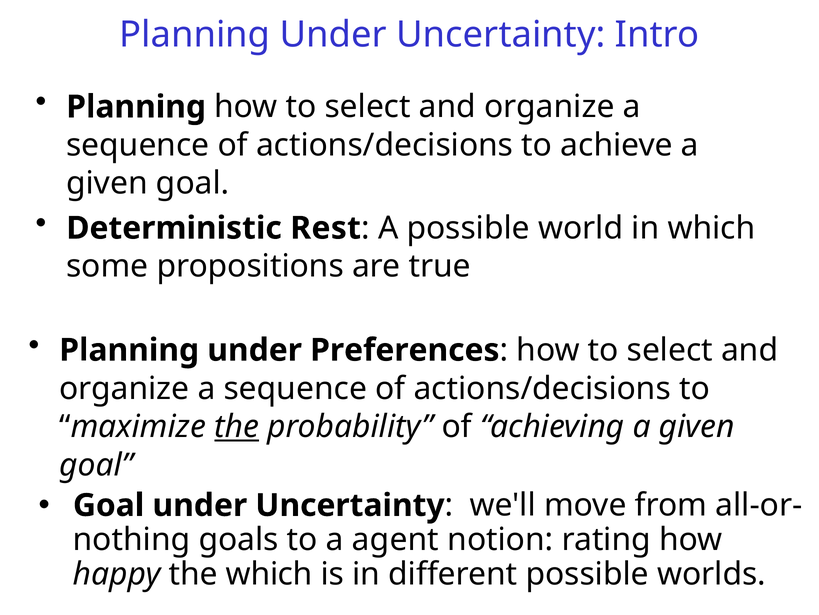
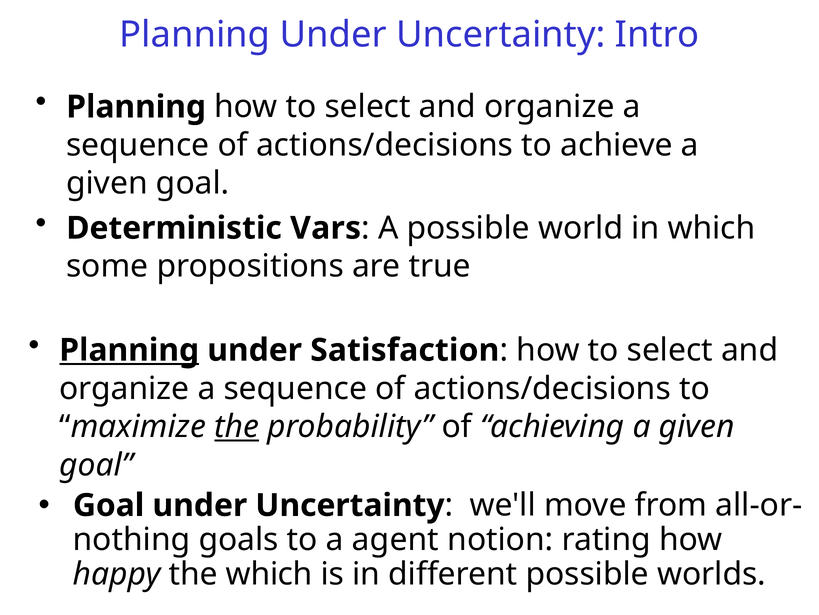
Rest: Rest -> Vars
Planning at (129, 350) underline: none -> present
Preferences: Preferences -> Satisfaction
